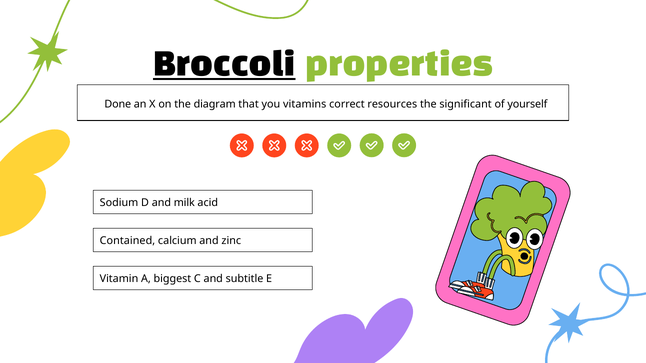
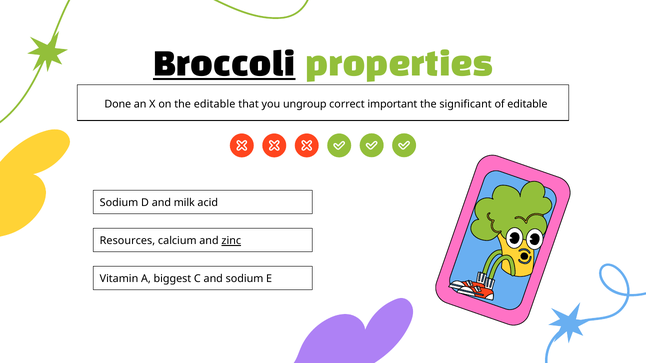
the diagram: diagram -> editable
vitamins: vitamins -> ungroup
resources: resources -> important
of yourself: yourself -> editable
Contained: Contained -> Resources
zinc underline: none -> present
and subtitle: subtitle -> sodium
